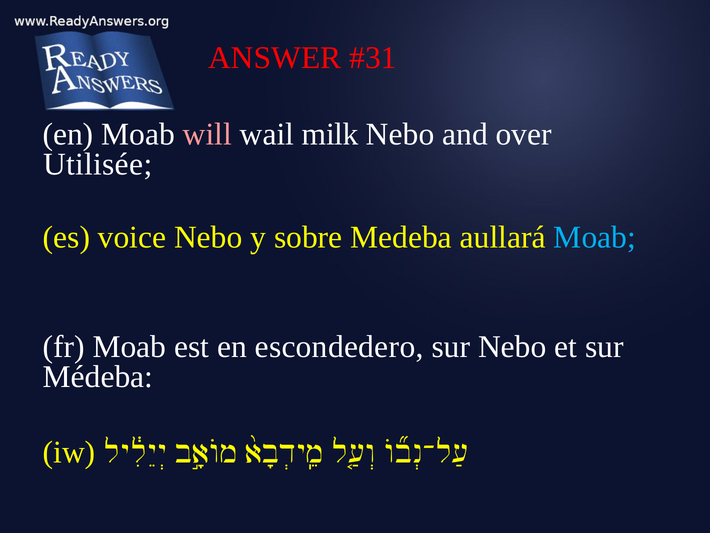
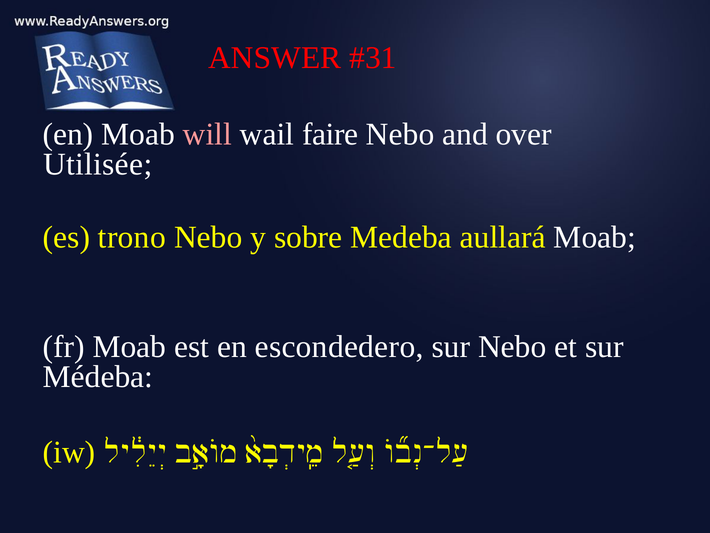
milk: milk -> faire
voice: voice -> trono
Moab at (595, 237) colour: light blue -> white
